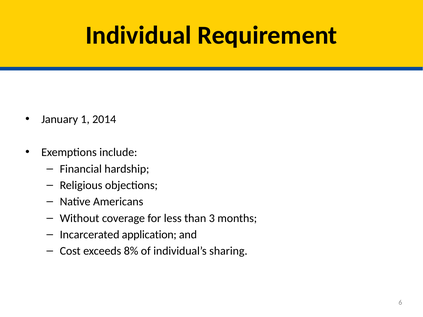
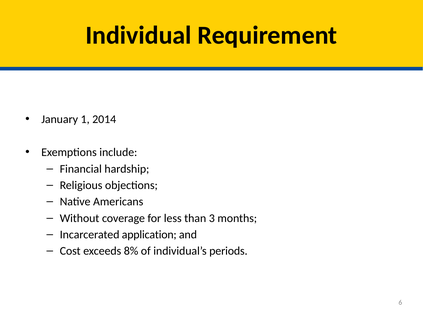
sharing: sharing -> periods
